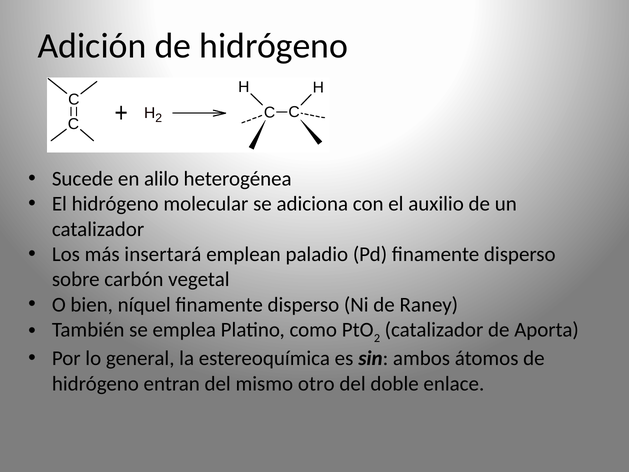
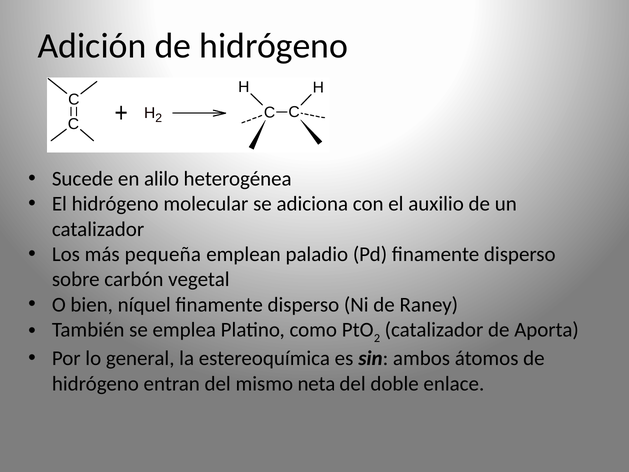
insertará: insertará -> pequeña
otro: otro -> neta
